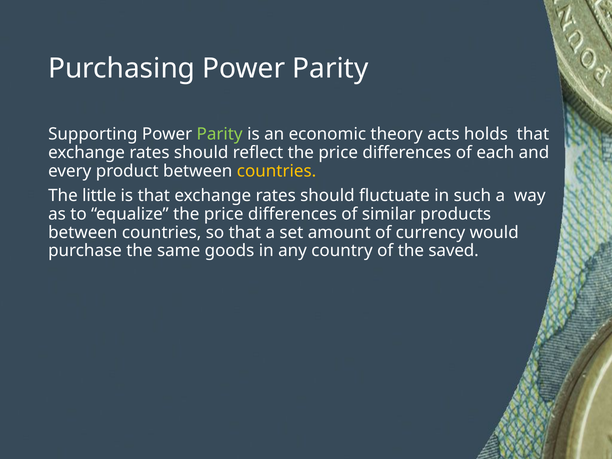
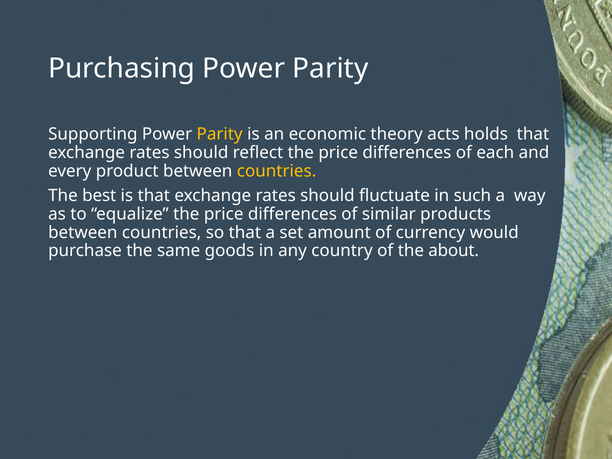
Parity at (220, 134) colour: light green -> yellow
little: little -> best
saved: saved -> about
